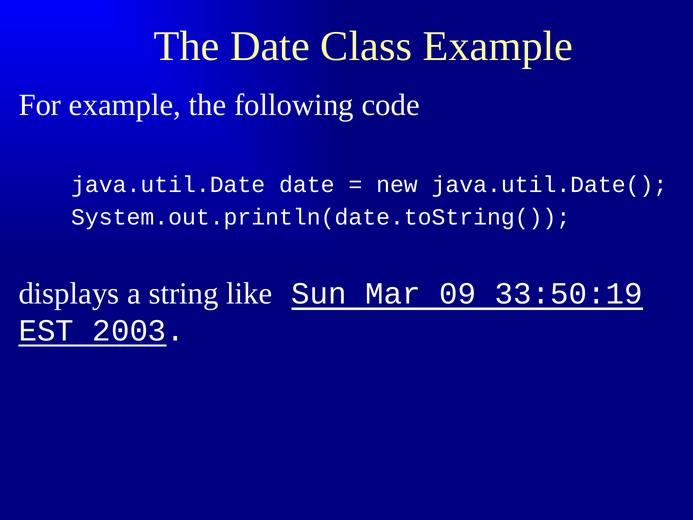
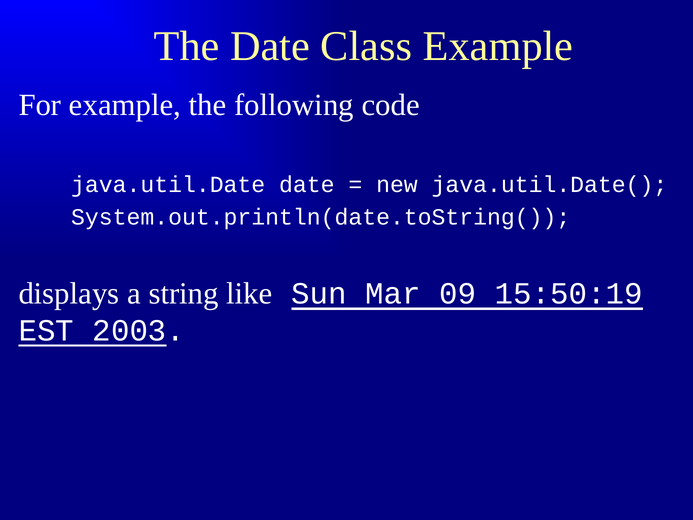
33:50:19: 33:50:19 -> 15:50:19
